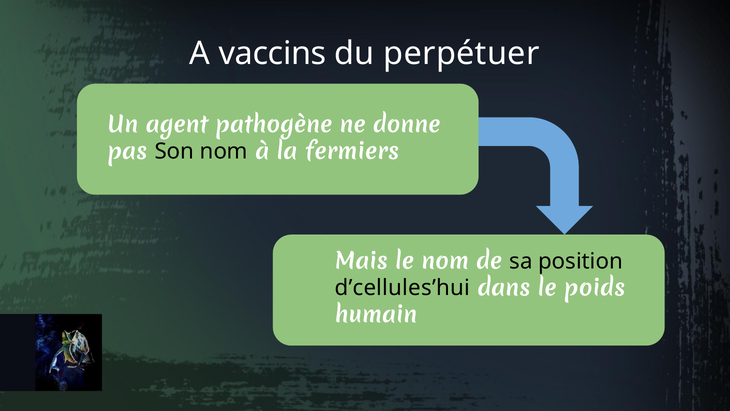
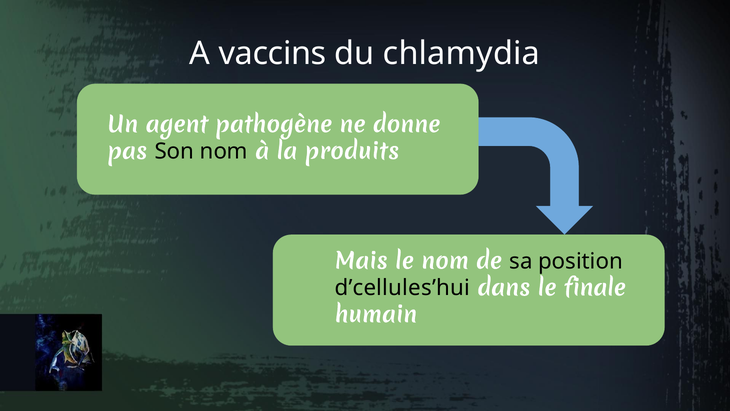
perpétuer: perpétuer -> chlamydia
fermiers: fermiers -> produits
poids: poids -> finale
